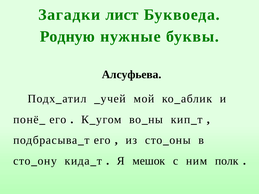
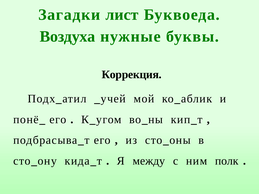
Родную: Родную -> Воздуха
Алсуфьева: Алсуфьева -> Коррекция
мешок: мешок -> между
